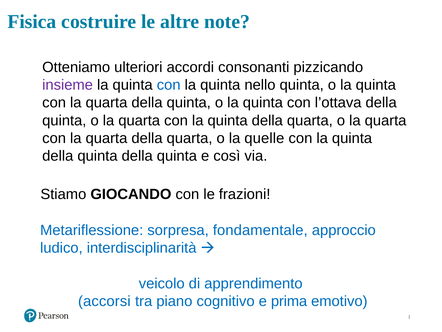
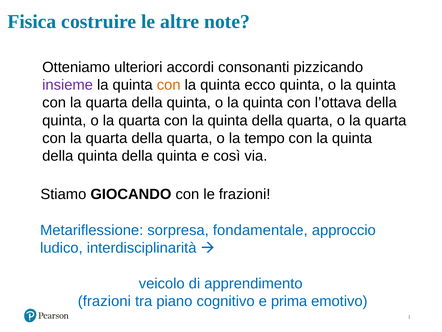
con at (169, 85) colour: blue -> orange
nello: nello -> ecco
quelle: quelle -> tempo
accorsi at (104, 301): accorsi -> frazioni
